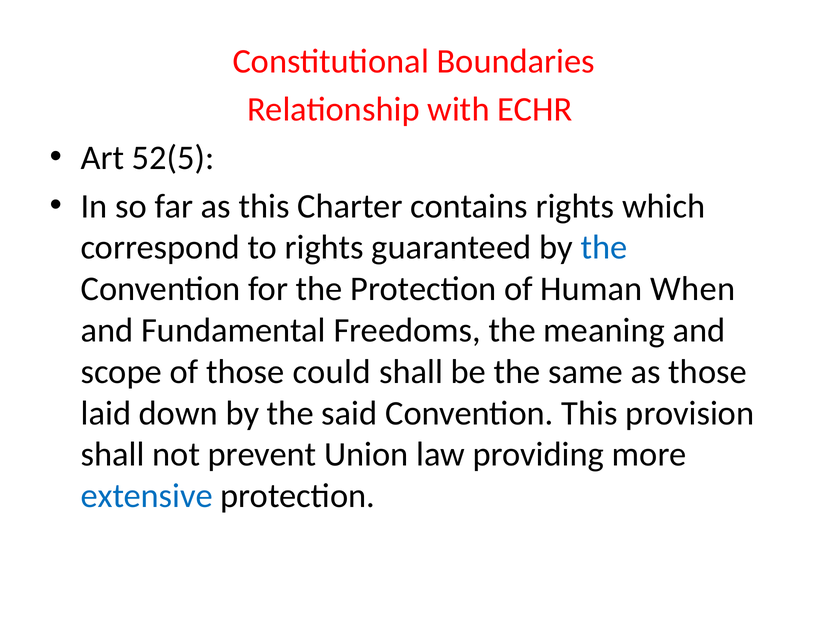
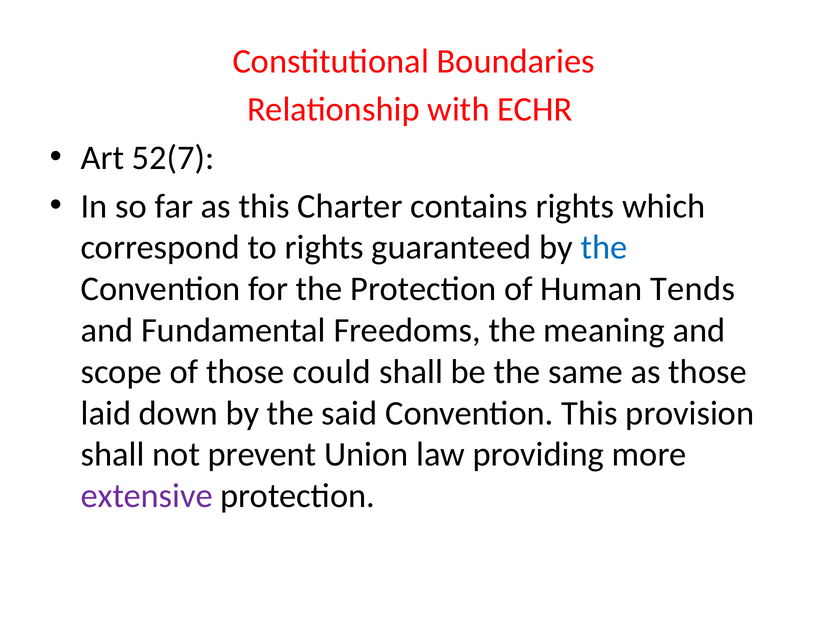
52(5: 52(5 -> 52(7
When: When -> Tends
extensive colour: blue -> purple
